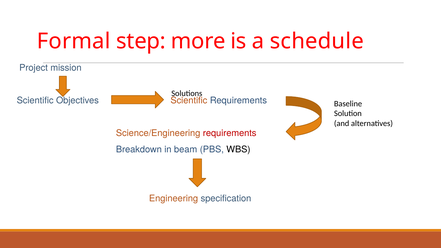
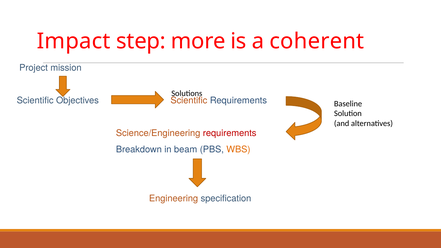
Formal: Formal -> Impact
schedule: schedule -> coherent
WBS colour: black -> orange
